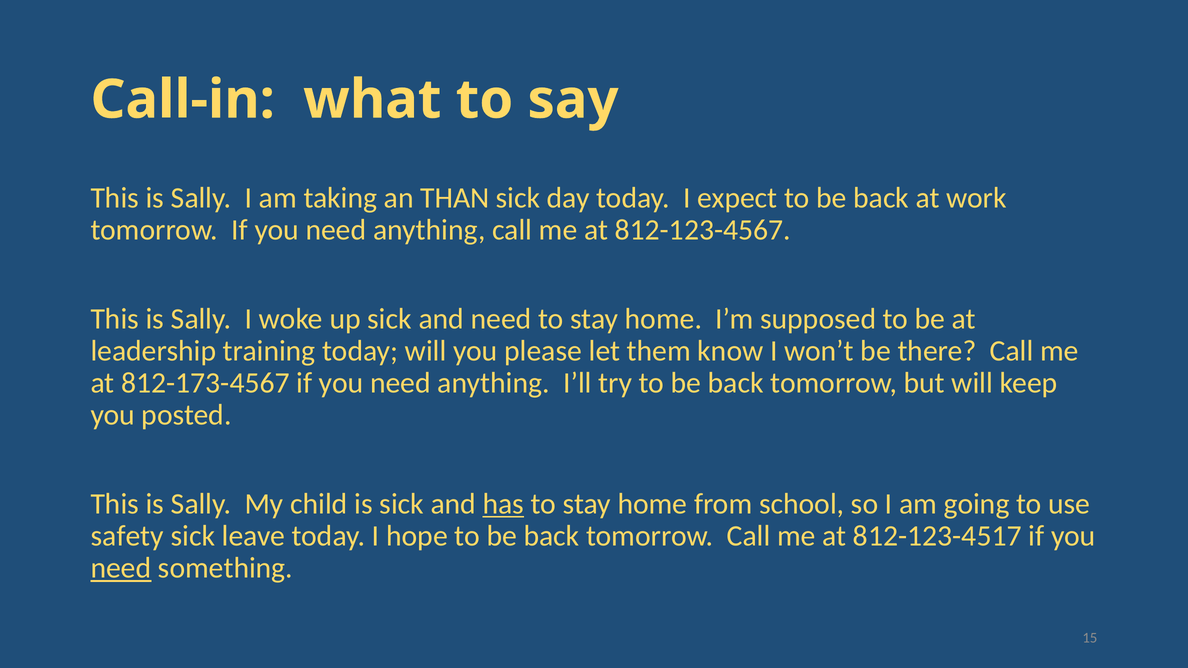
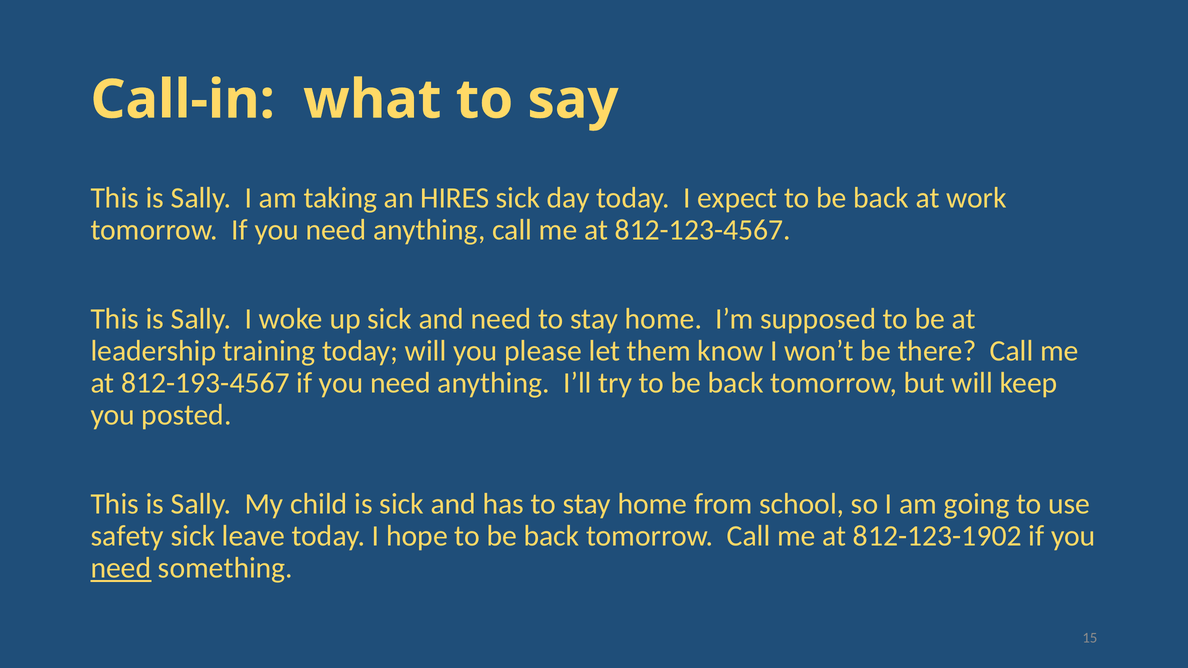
THAN: THAN -> HIRES
812-173-4567: 812-173-4567 -> 812-193-4567
has underline: present -> none
812-123-4517: 812-123-4517 -> 812-123-1902
